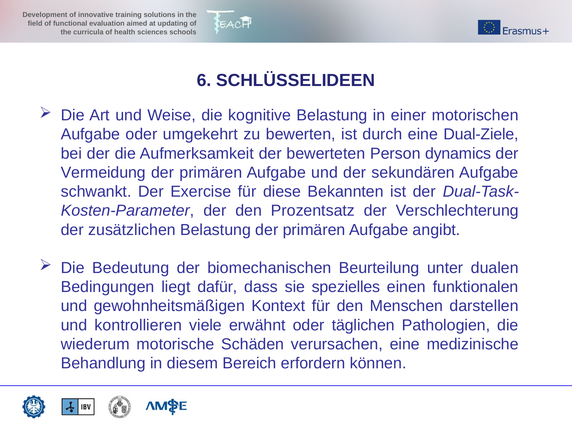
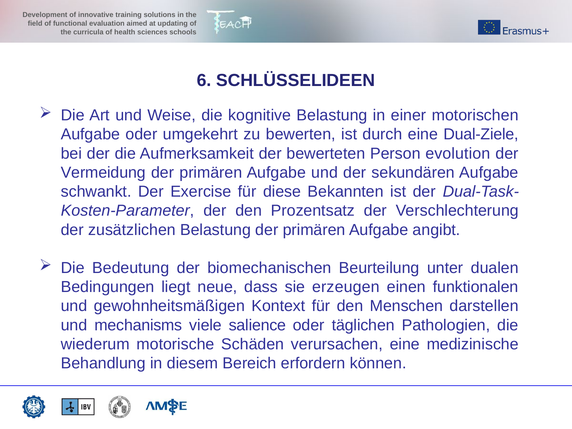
dynamics: dynamics -> evolution
dafür: dafür -> neue
spezielles: spezielles -> erzeugen
kontrollieren: kontrollieren -> mechanisms
erwähnt: erwähnt -> salience
